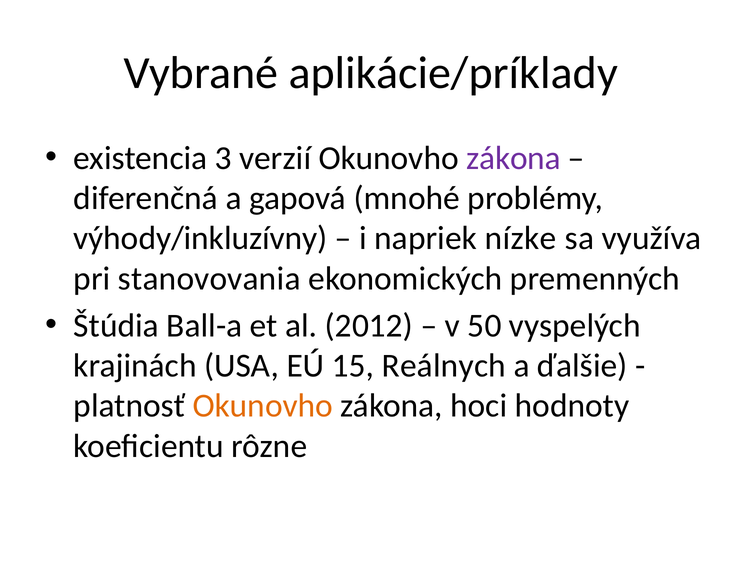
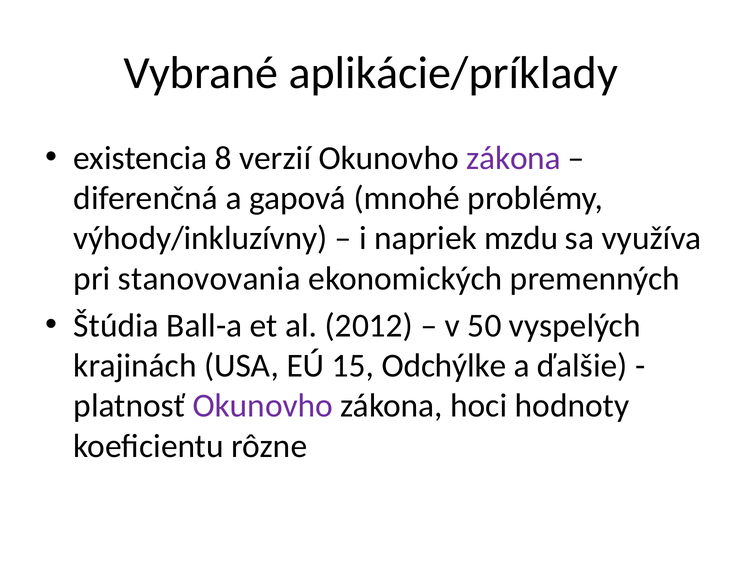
3: 3 -> 8
nízke: nízke -> mzdu
Reálnych: Reálnych -> Odchýlke
Okunovho at (263, 406) colour: orange -> purple
